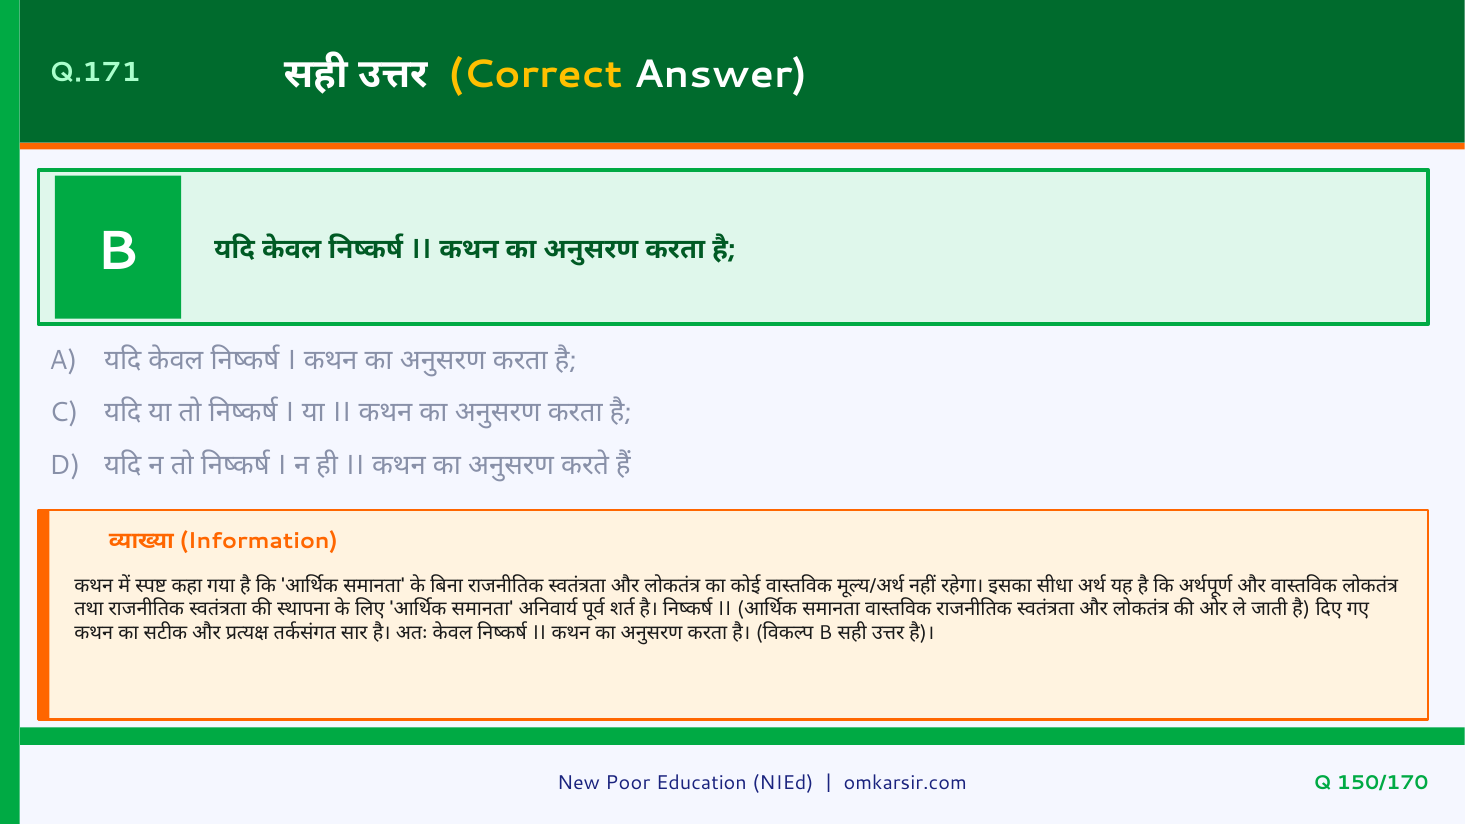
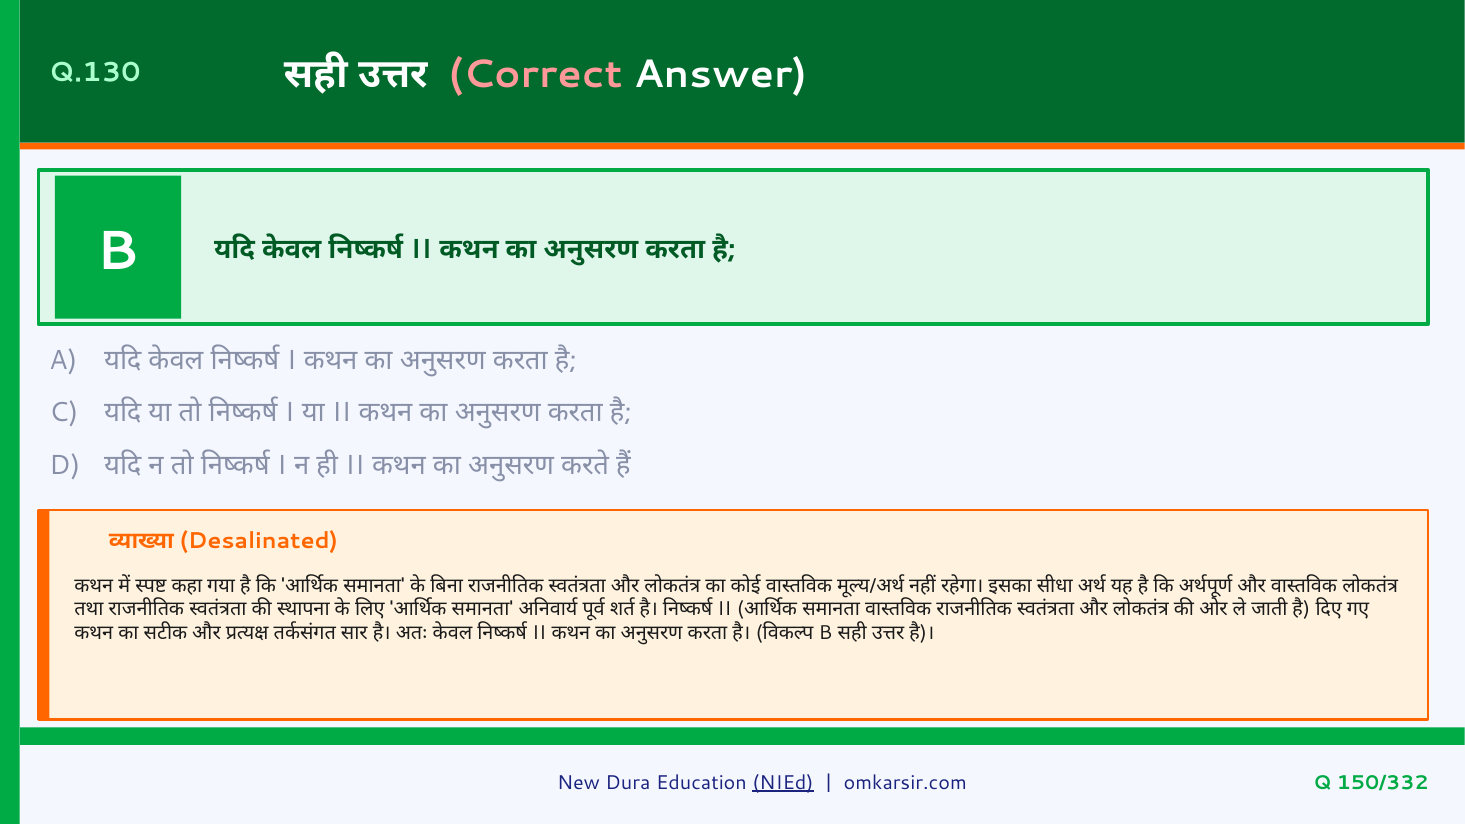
Q.171: Q.171 -> Q.130
Correct colour: yellow -> pink
Information: Information -> Desalinated
Poor: Poor -> Dura
NIEd underline: none -> present
150/170: 150/170 -> 150/332
